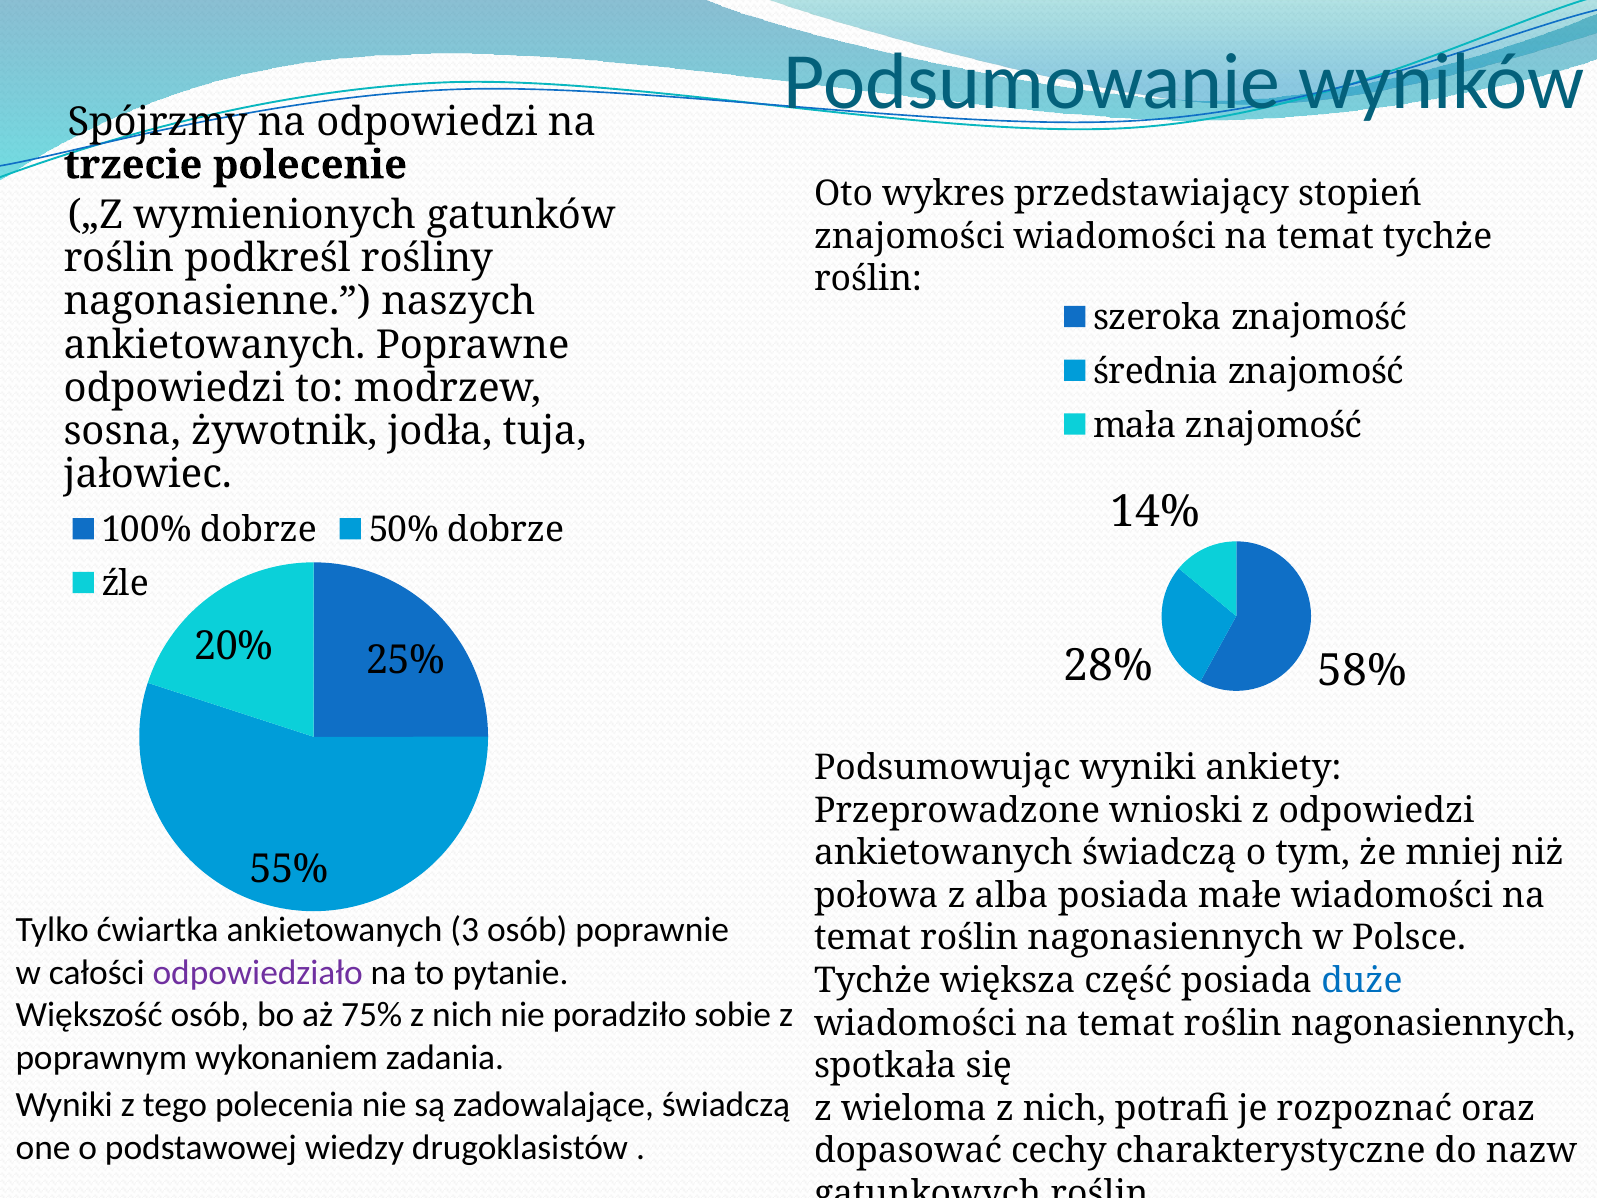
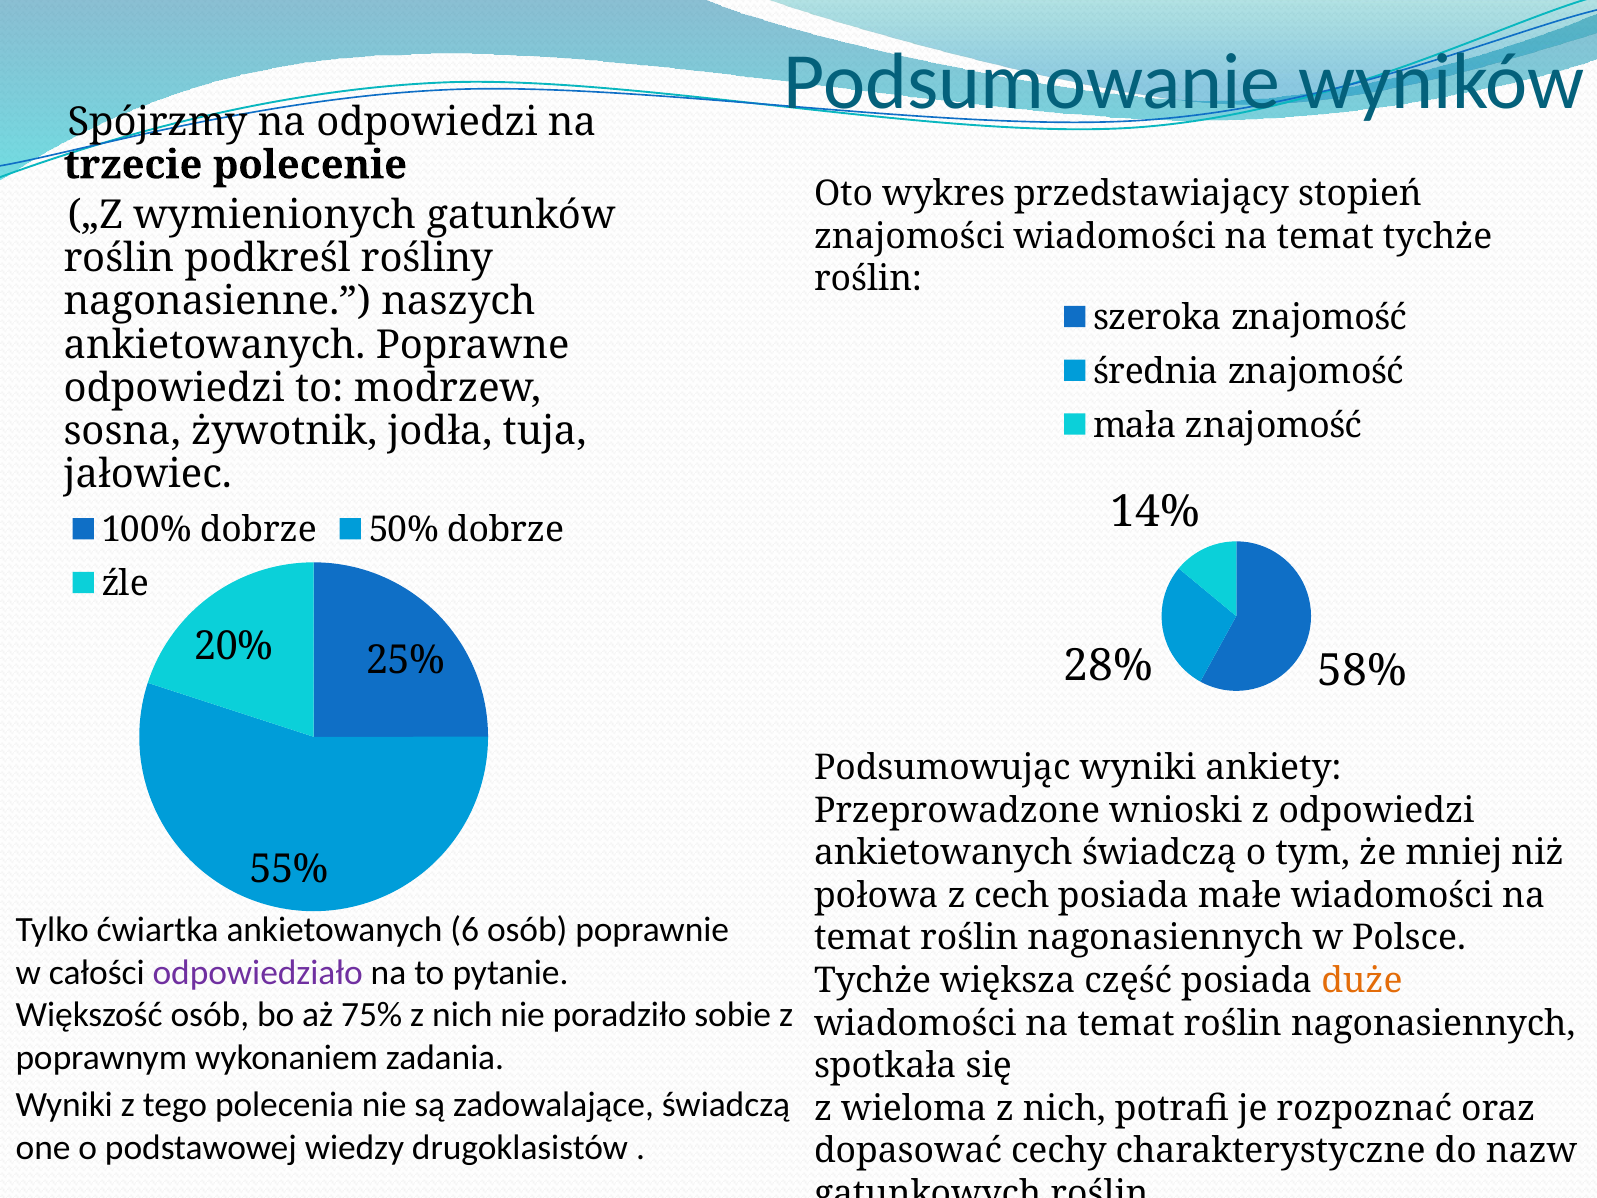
alba: alba -> cech
3: 3 -> 6
duże colour: blue -> orange
